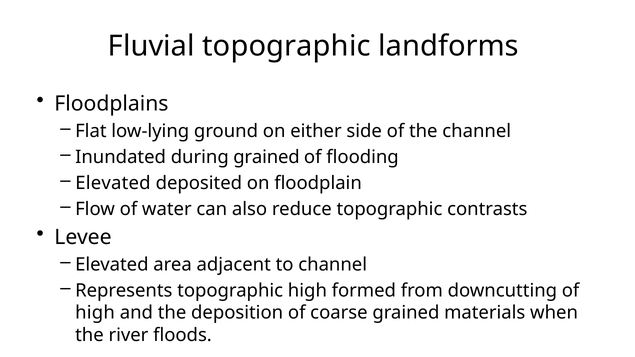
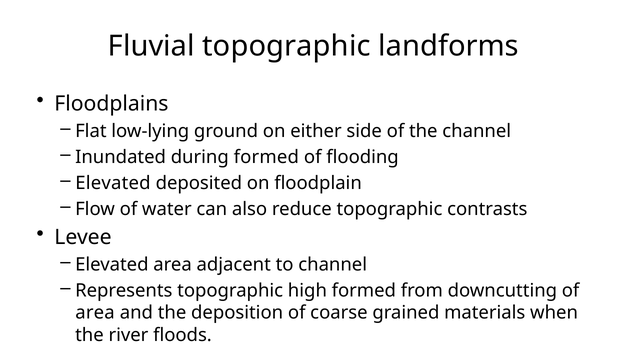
during grained: grained -> formed
high at (95, 313): high -> area
